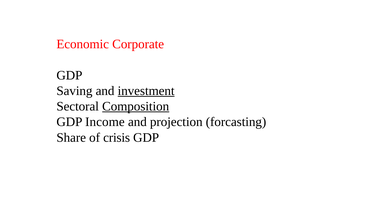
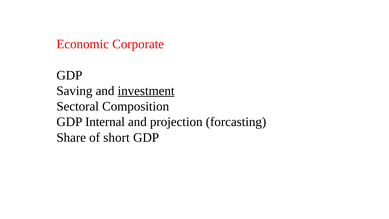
Composition underline: present -> none
Income: Income -> Internal
crisis: crisis -> short
